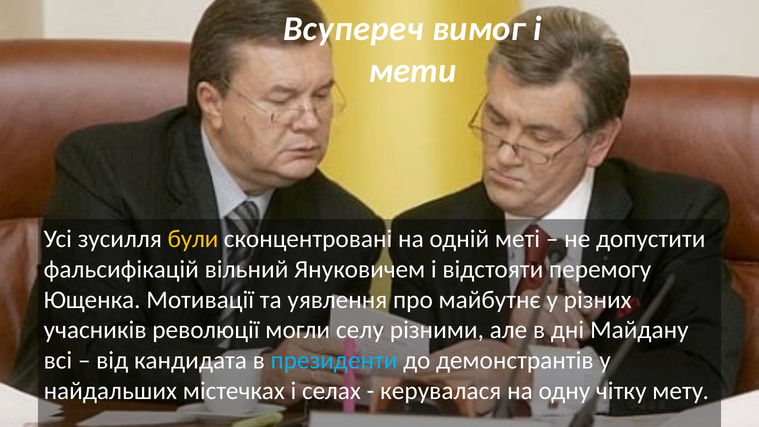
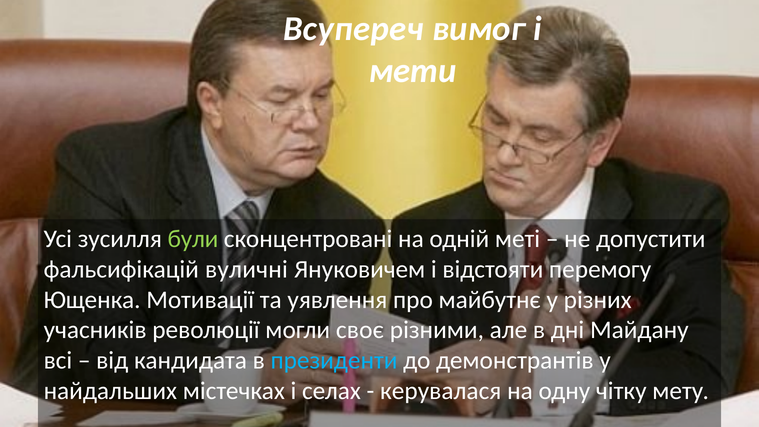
були colour: yellow -> light green
вільний: вільний -> вуличні
селу: селу -> своє
